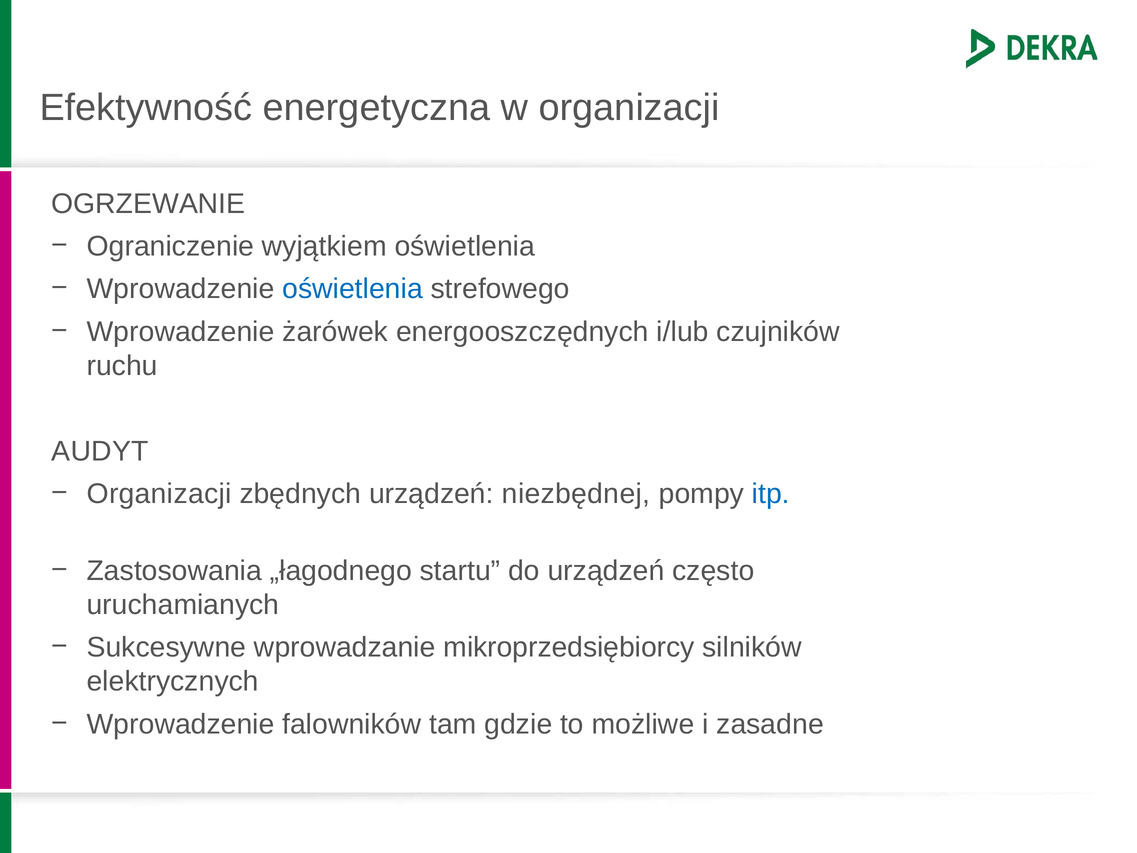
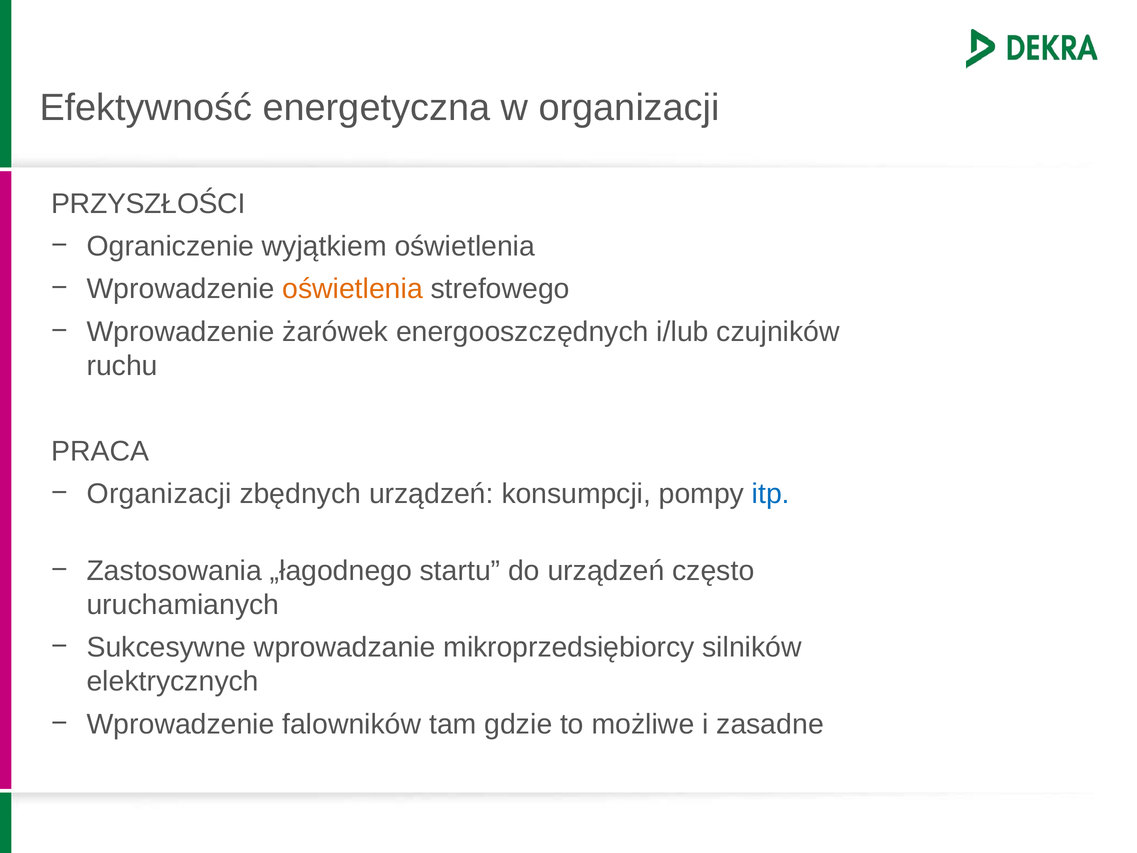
OGRZEWANIE: OGRZEWANIE -> PRZYSZŁOŚCI
oświetlenia at (353, 289) colour: blue -> orange
AUDYT: AUDYT -> PRACA
niezbędnej: niezbędnej -> konsumpcji
